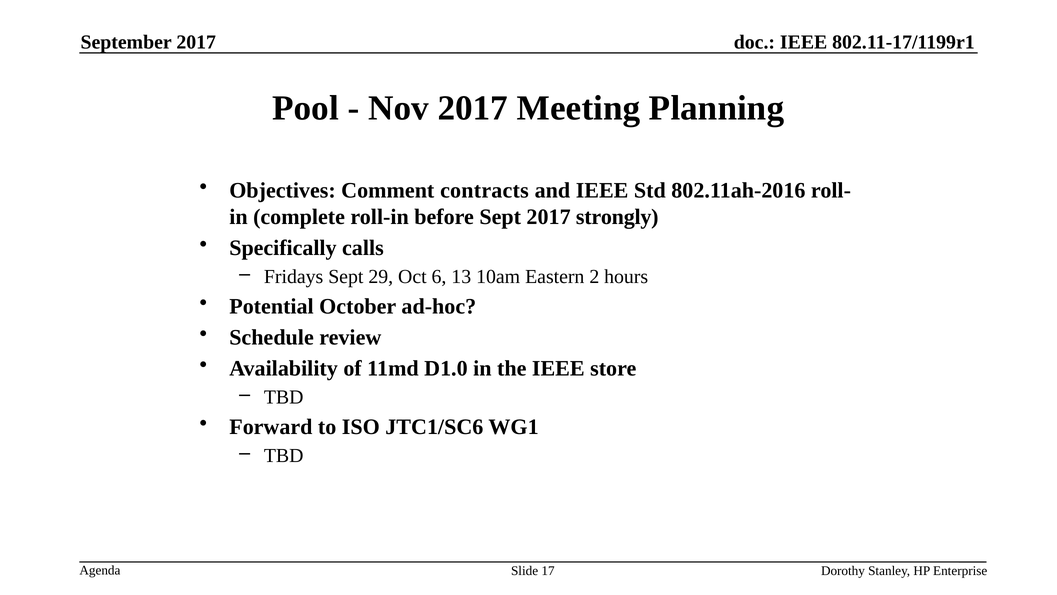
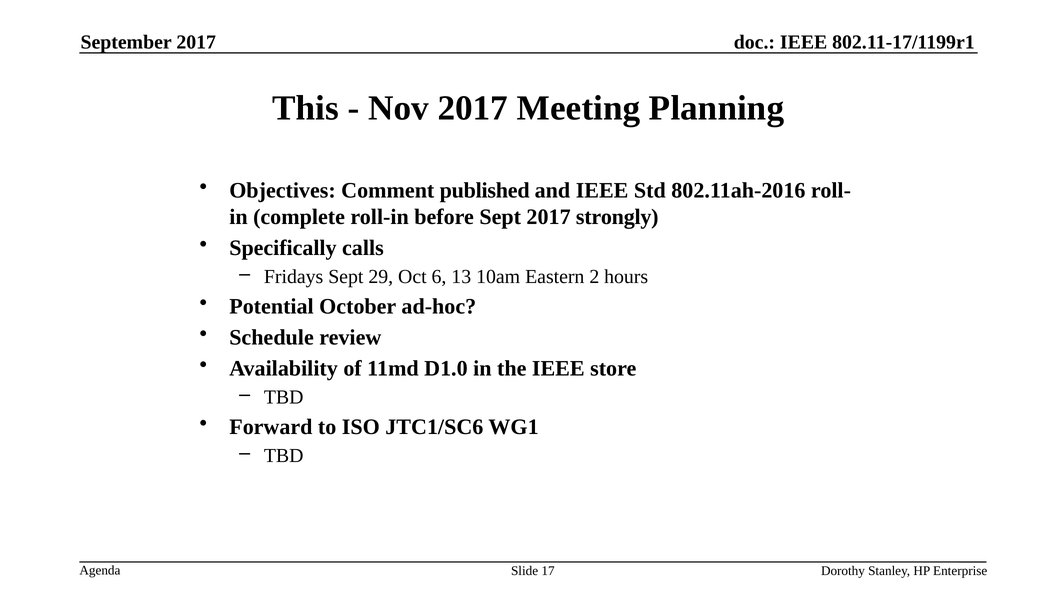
Pool: Pool -> This
contracts: contracts -> published
